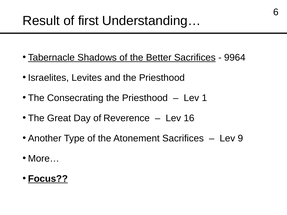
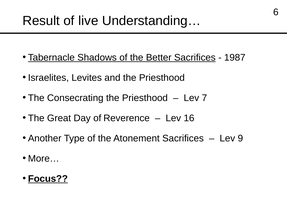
first: first -> live
9964: 9964 -> 1987
1: 1 -> 7
